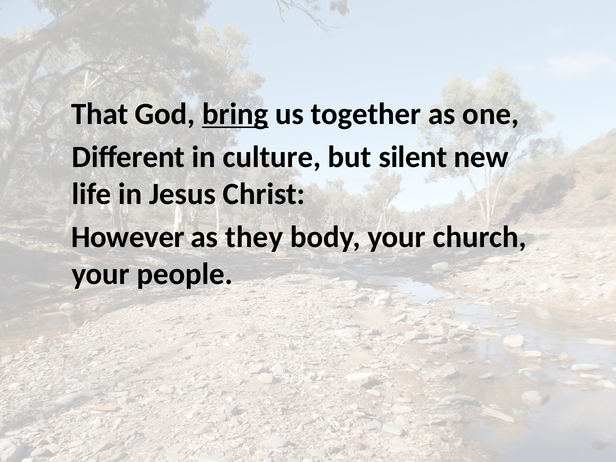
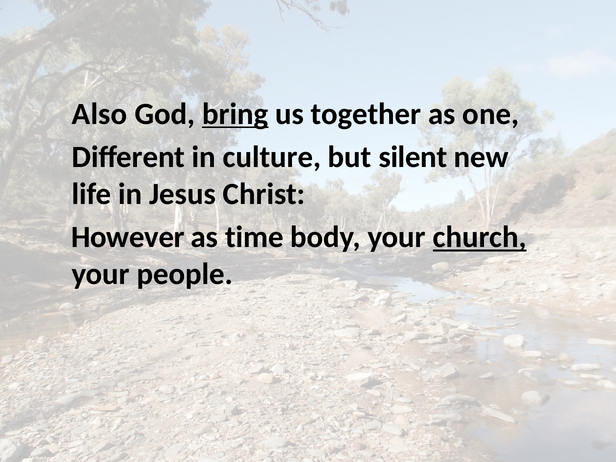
That: That -> Also
they: they -> time
church underline: none -> present
